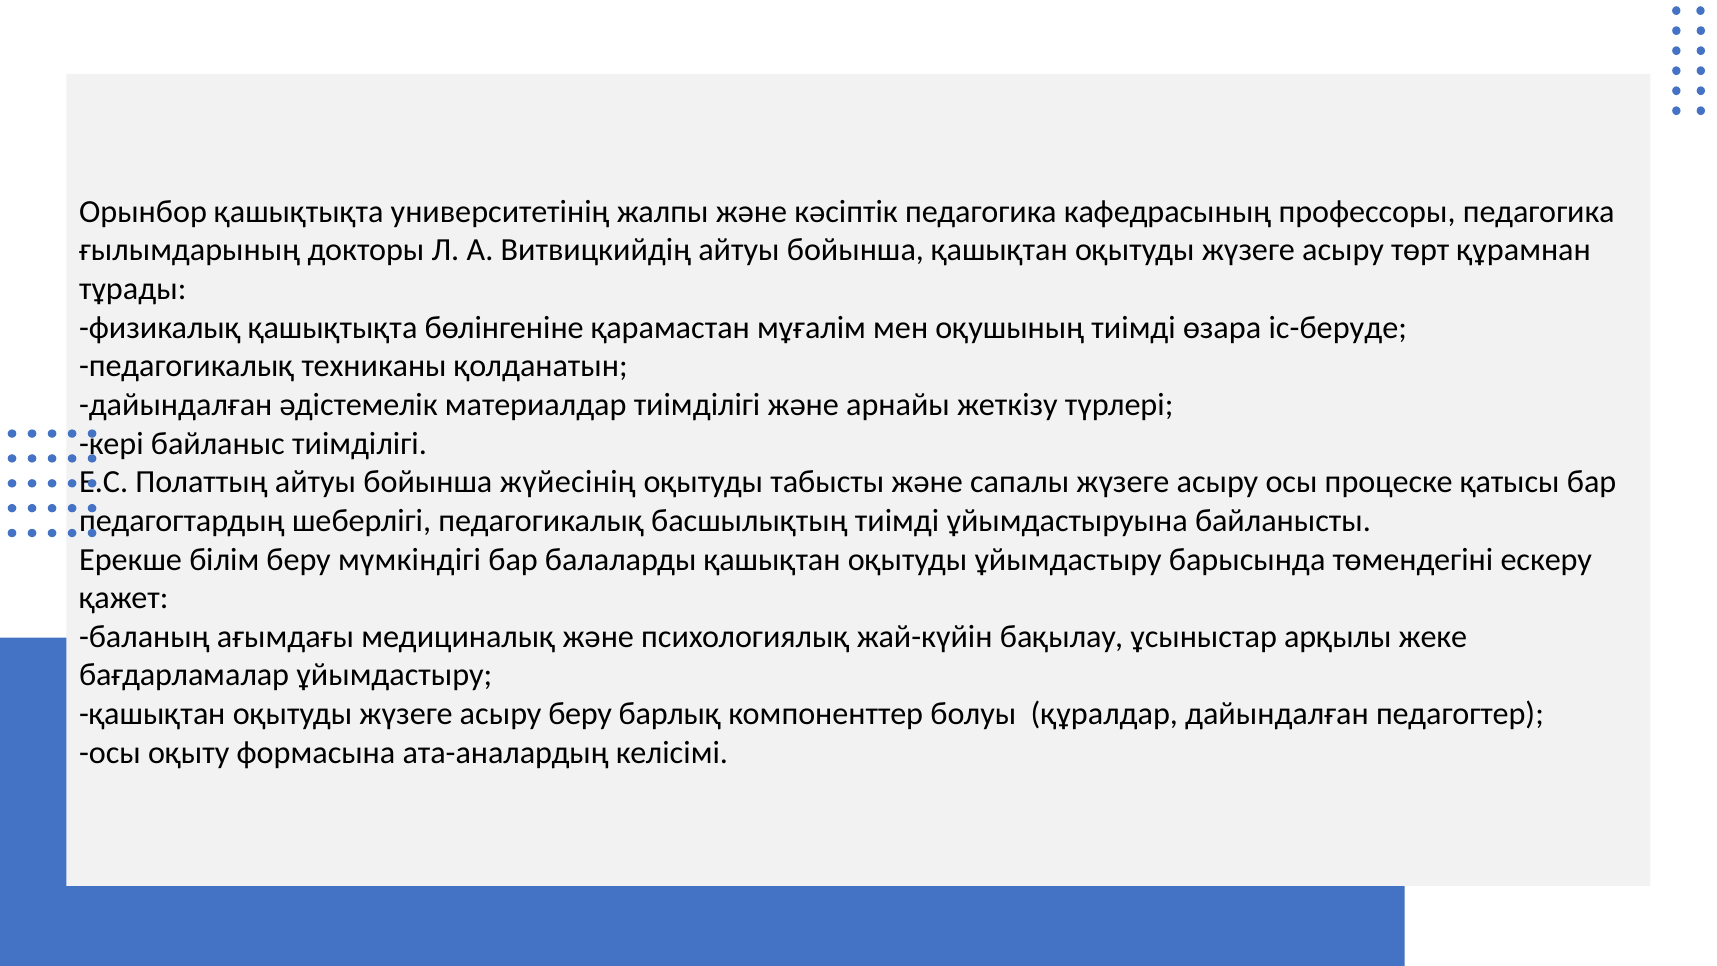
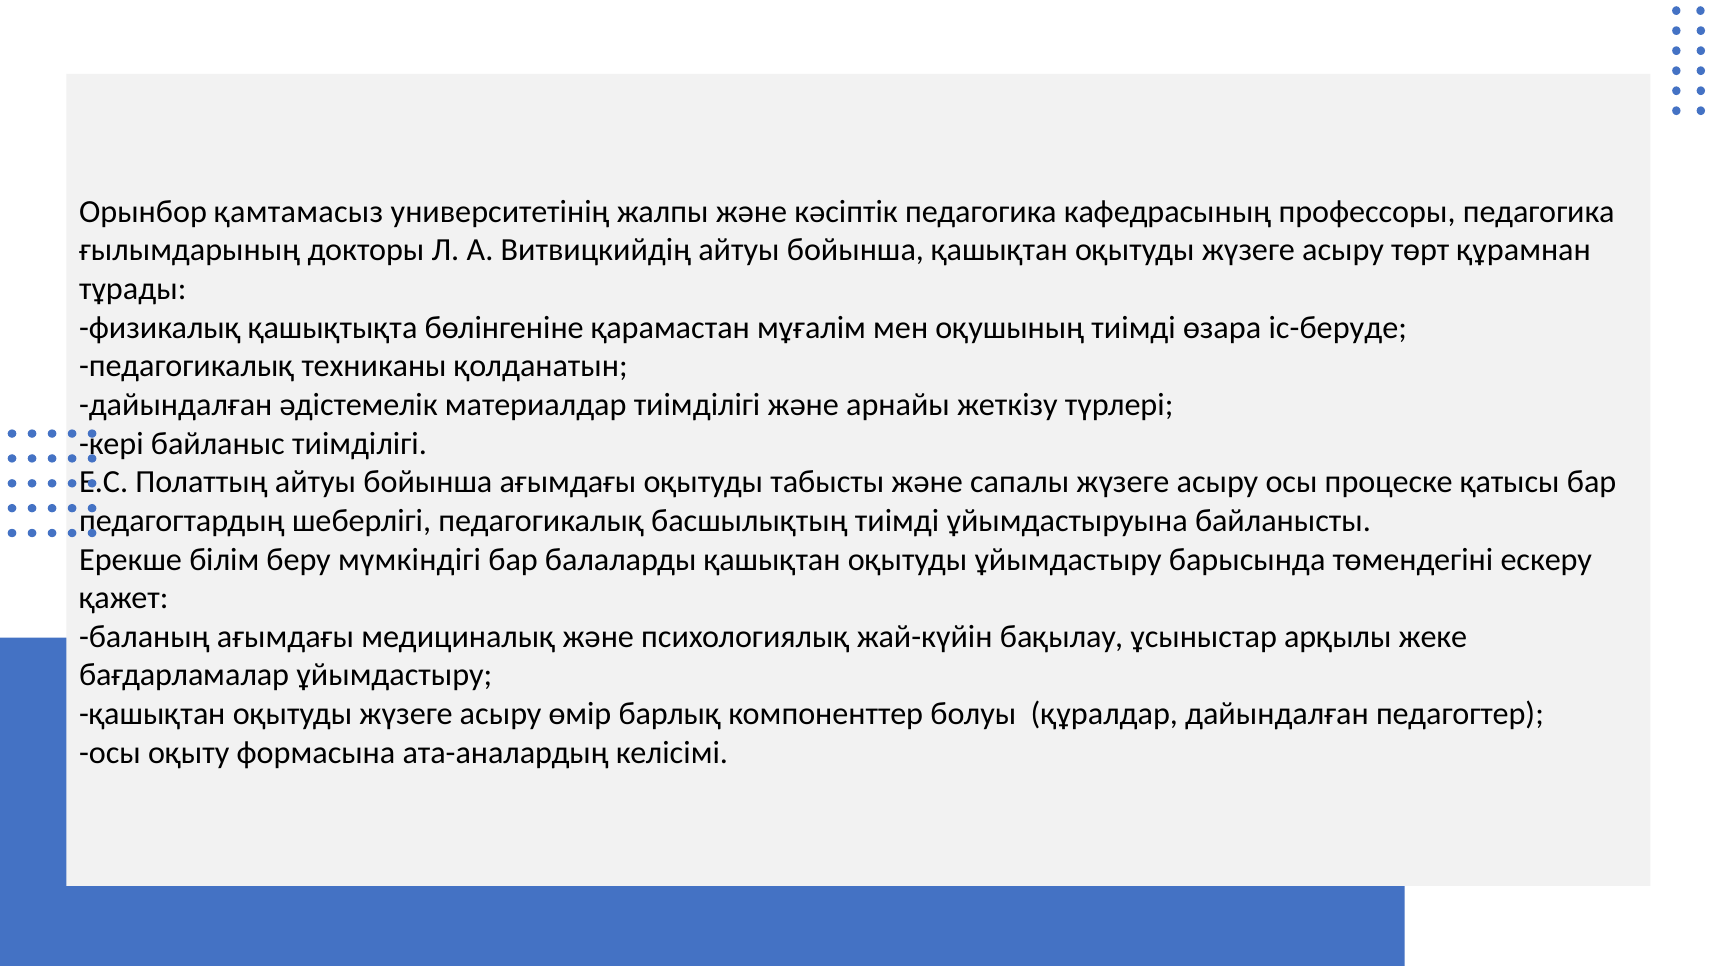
Орынбор қашықтықта: қашықтықта -> қамтамасыз
бойынша жүйесінің: жүйесінің -> ағымдағы
асыру беру: беру -> өмір
